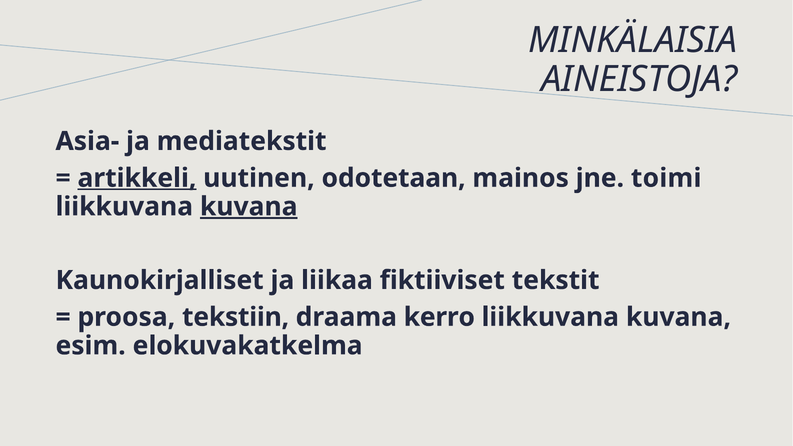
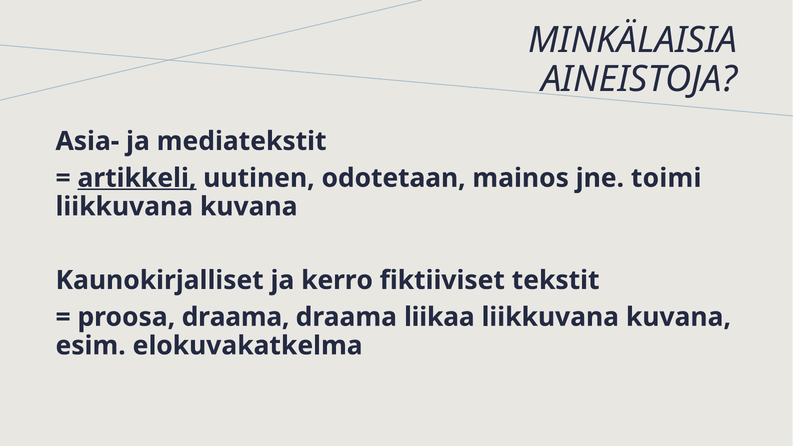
kuvana at (249, 207) underline: present -> none
liikaa: liikaa -> kerro
proosa tekstiin: tekstiin -> draama
kerro: kerro -> liikaa
